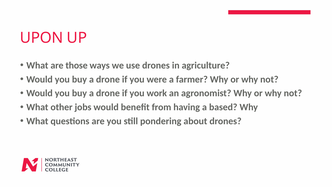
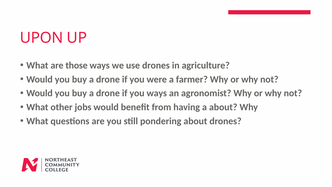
you work: work -> ways
a based: based -> about
